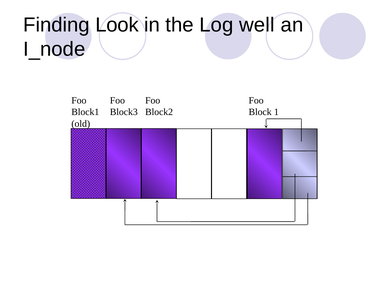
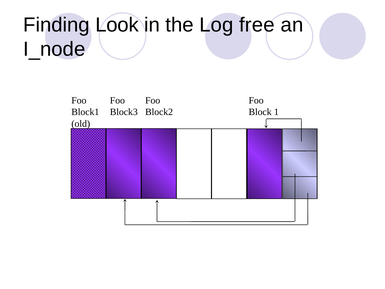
well: well -> free
